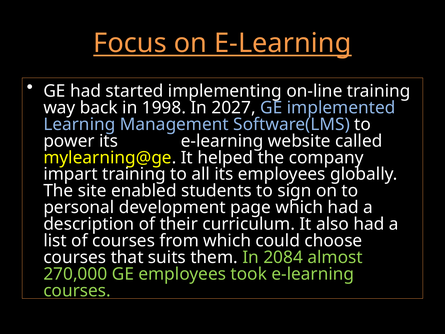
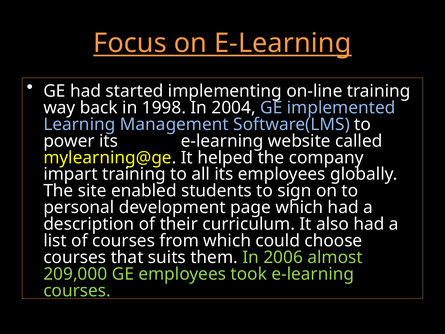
2027: 2027 -> 2004
2084: 2084 -> 2006
270,000: 270,000 -> 209,000
